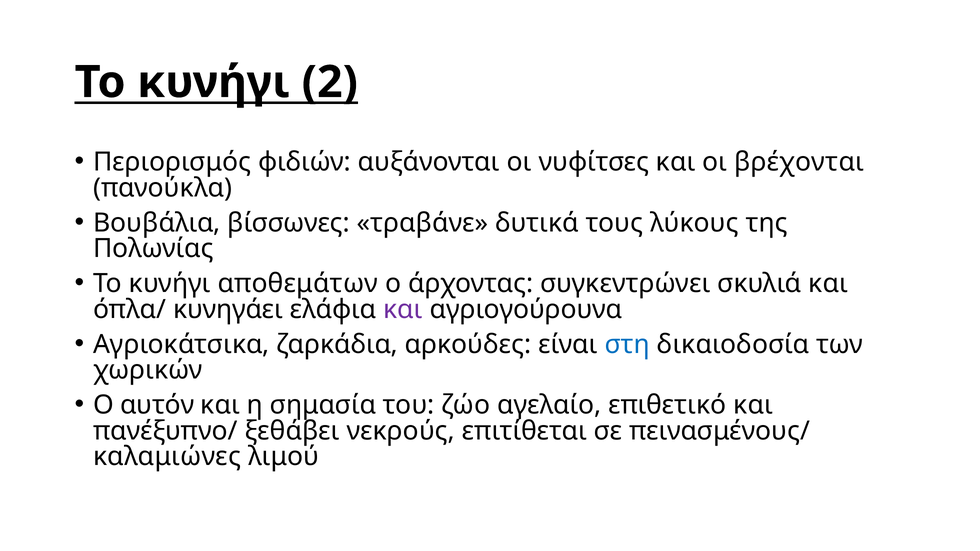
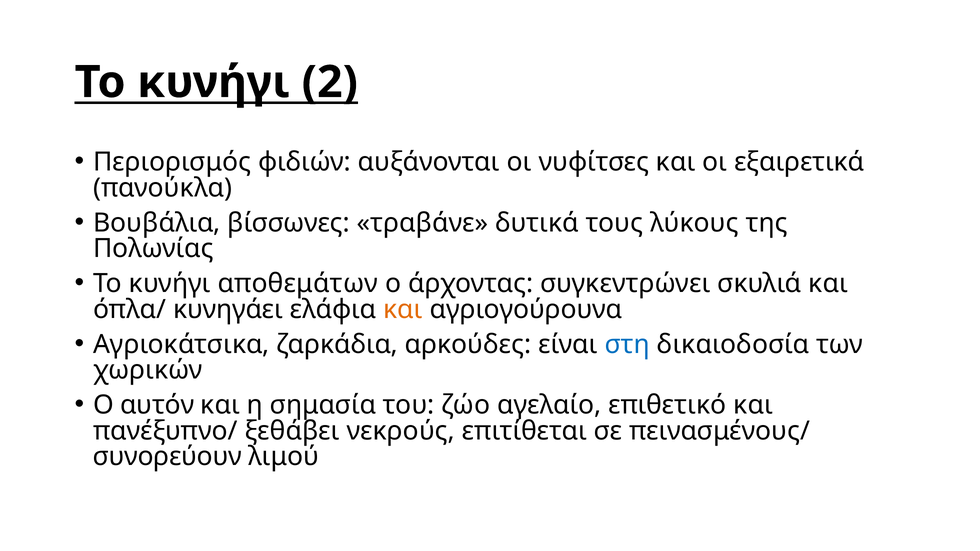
βρέχονται: βρέχονται -> εξαιρετικά
και at (403, 310) colour: purple -> orange
καλαμιώνες: καλαμιώνες -> συνορεύουν
